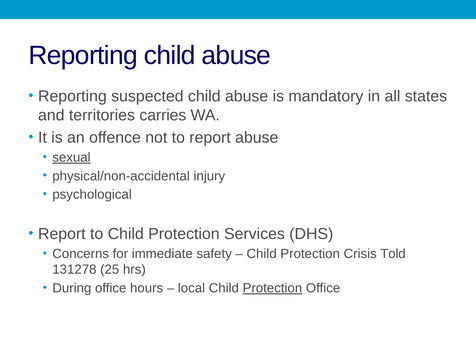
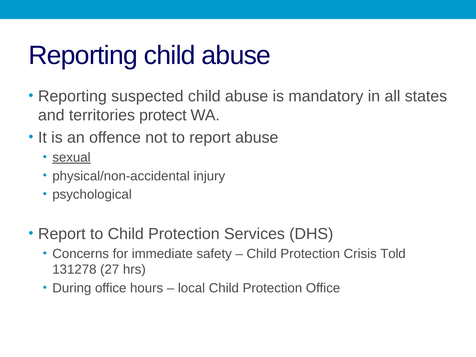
carries: carries -> protect
25: 25 -> 27
Protection at (272, 288) underline: present -> none
